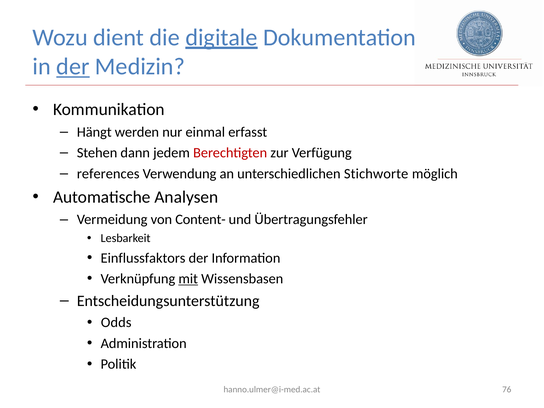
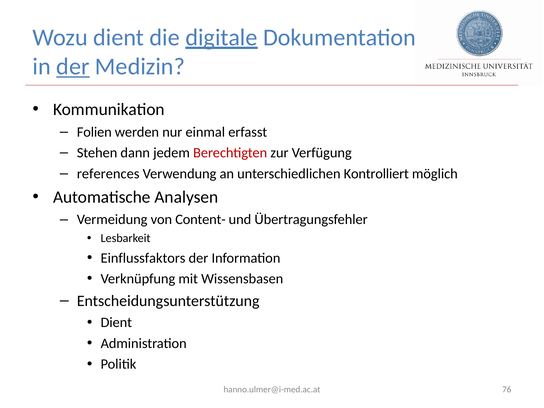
Hängt: Hängt -> Folien
Stichworte: Stichworte -> Kontrolliert
mit underline: present -> none
Odds at (116, 323): Odds -> Dient
